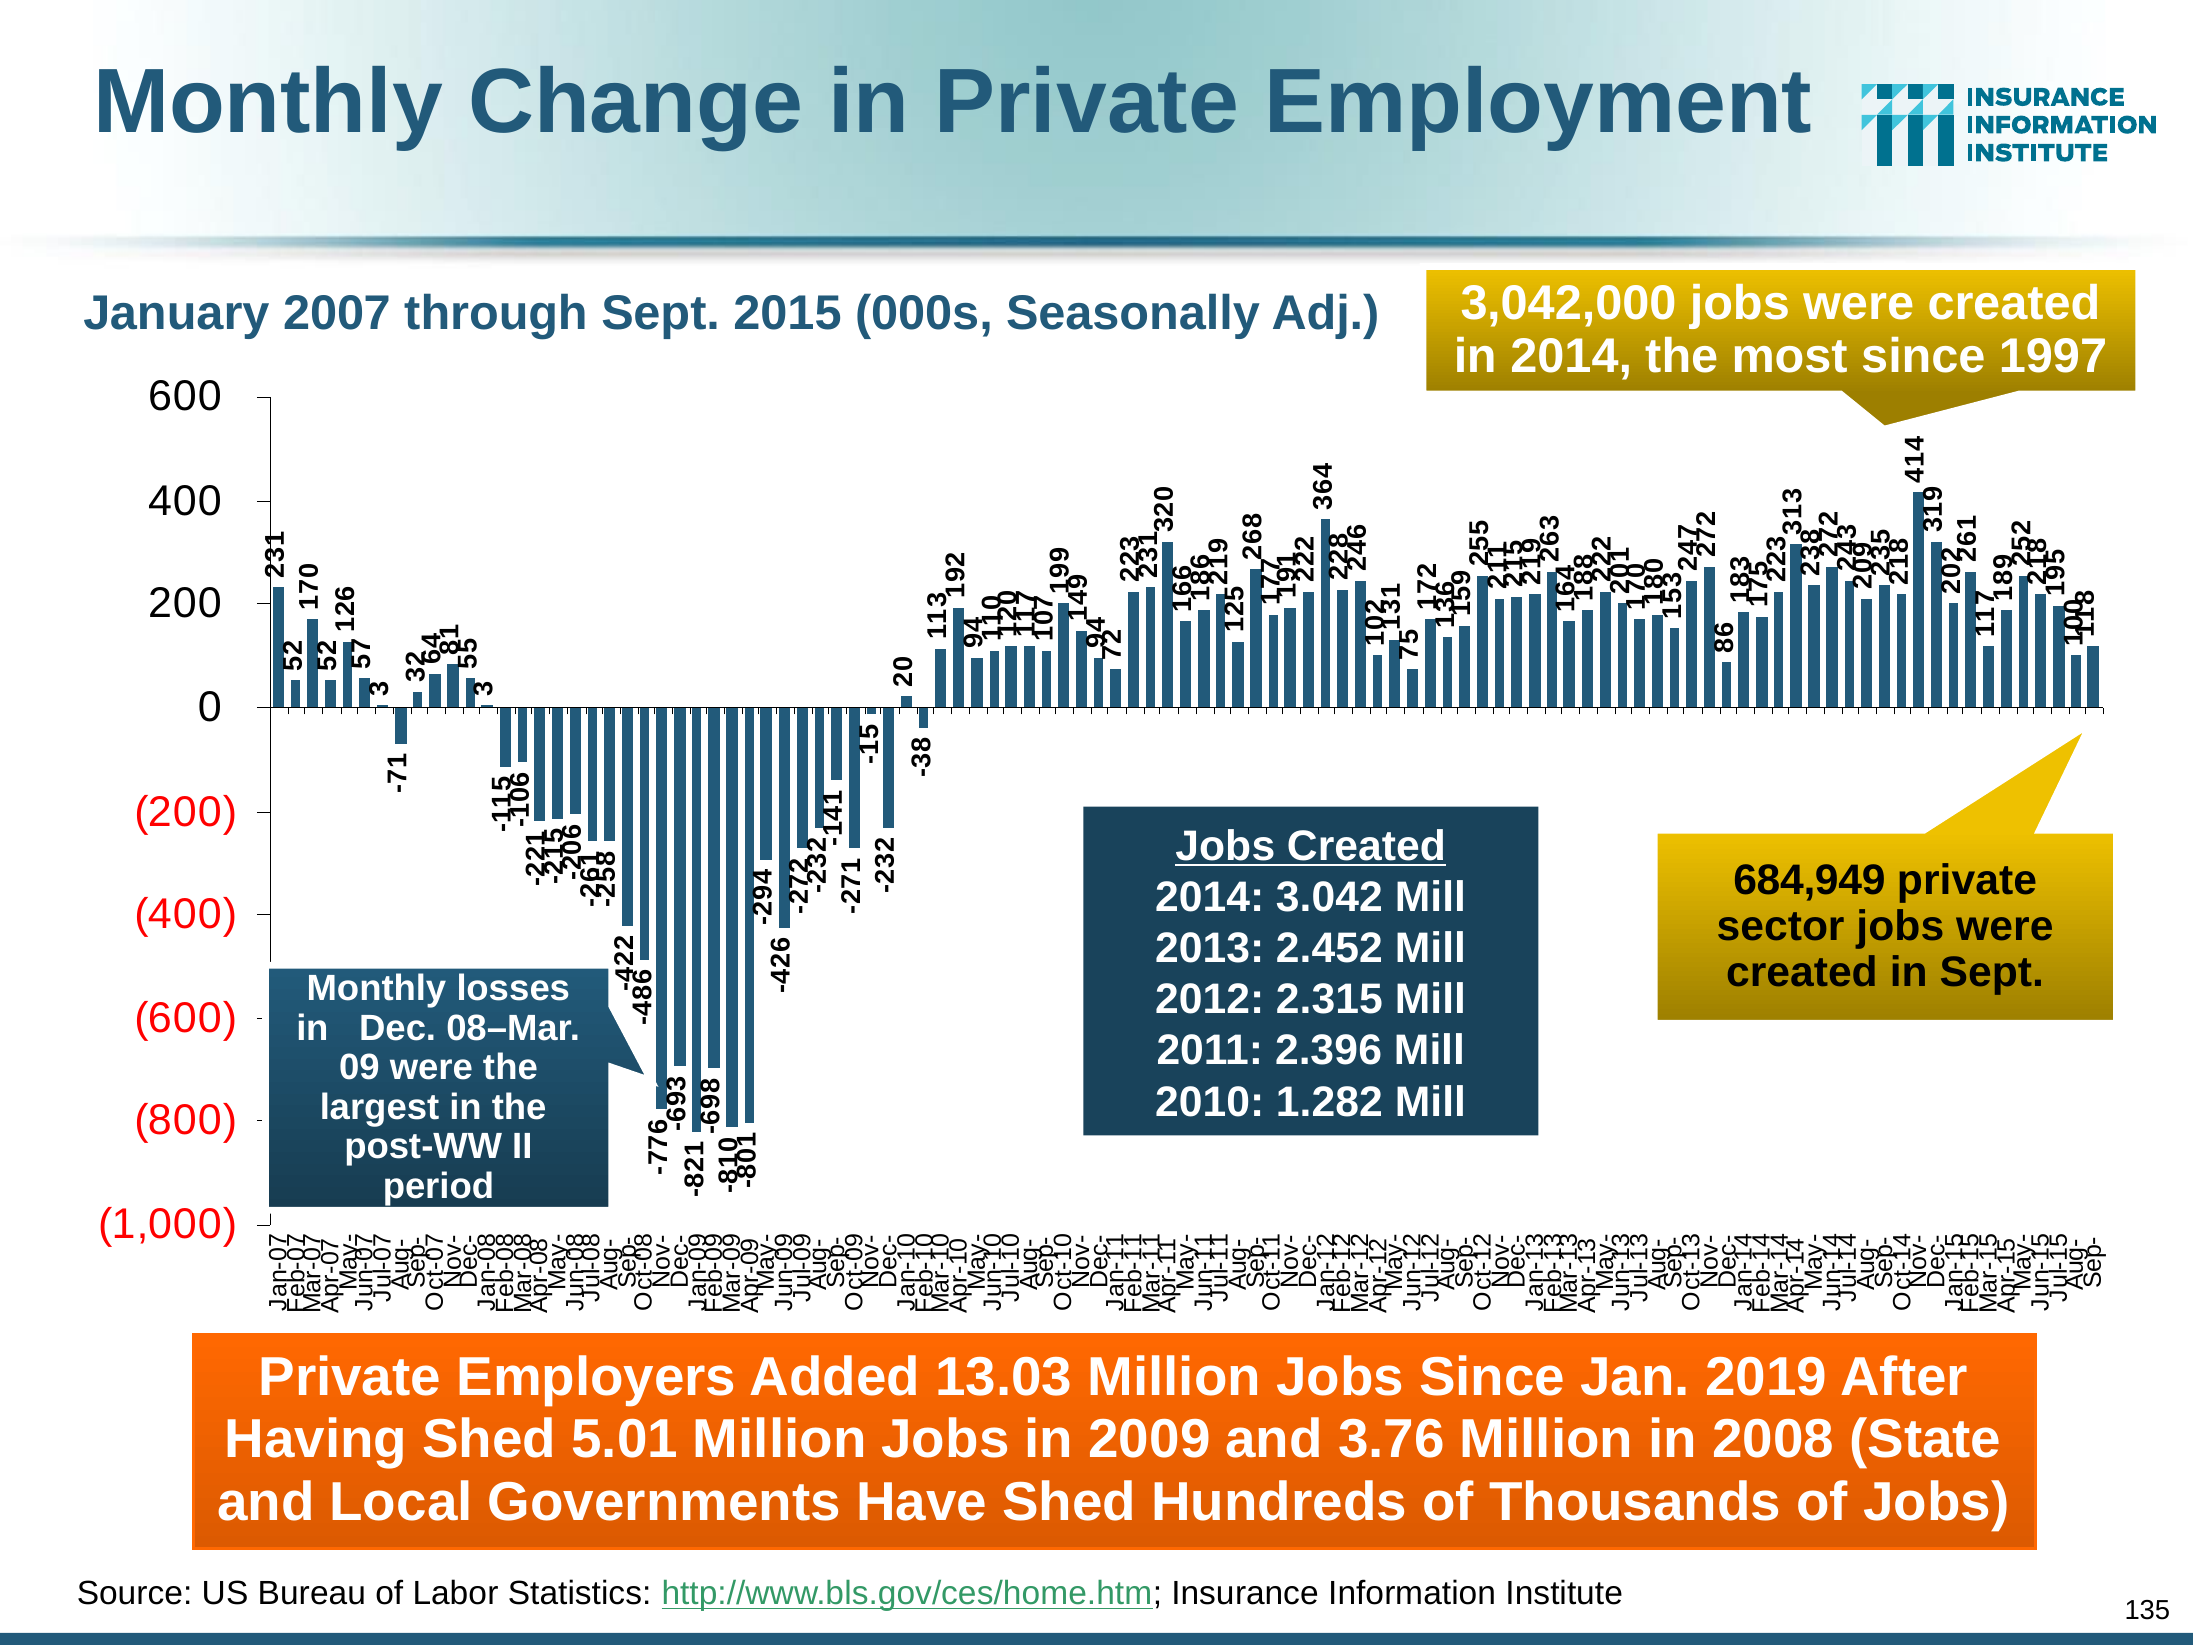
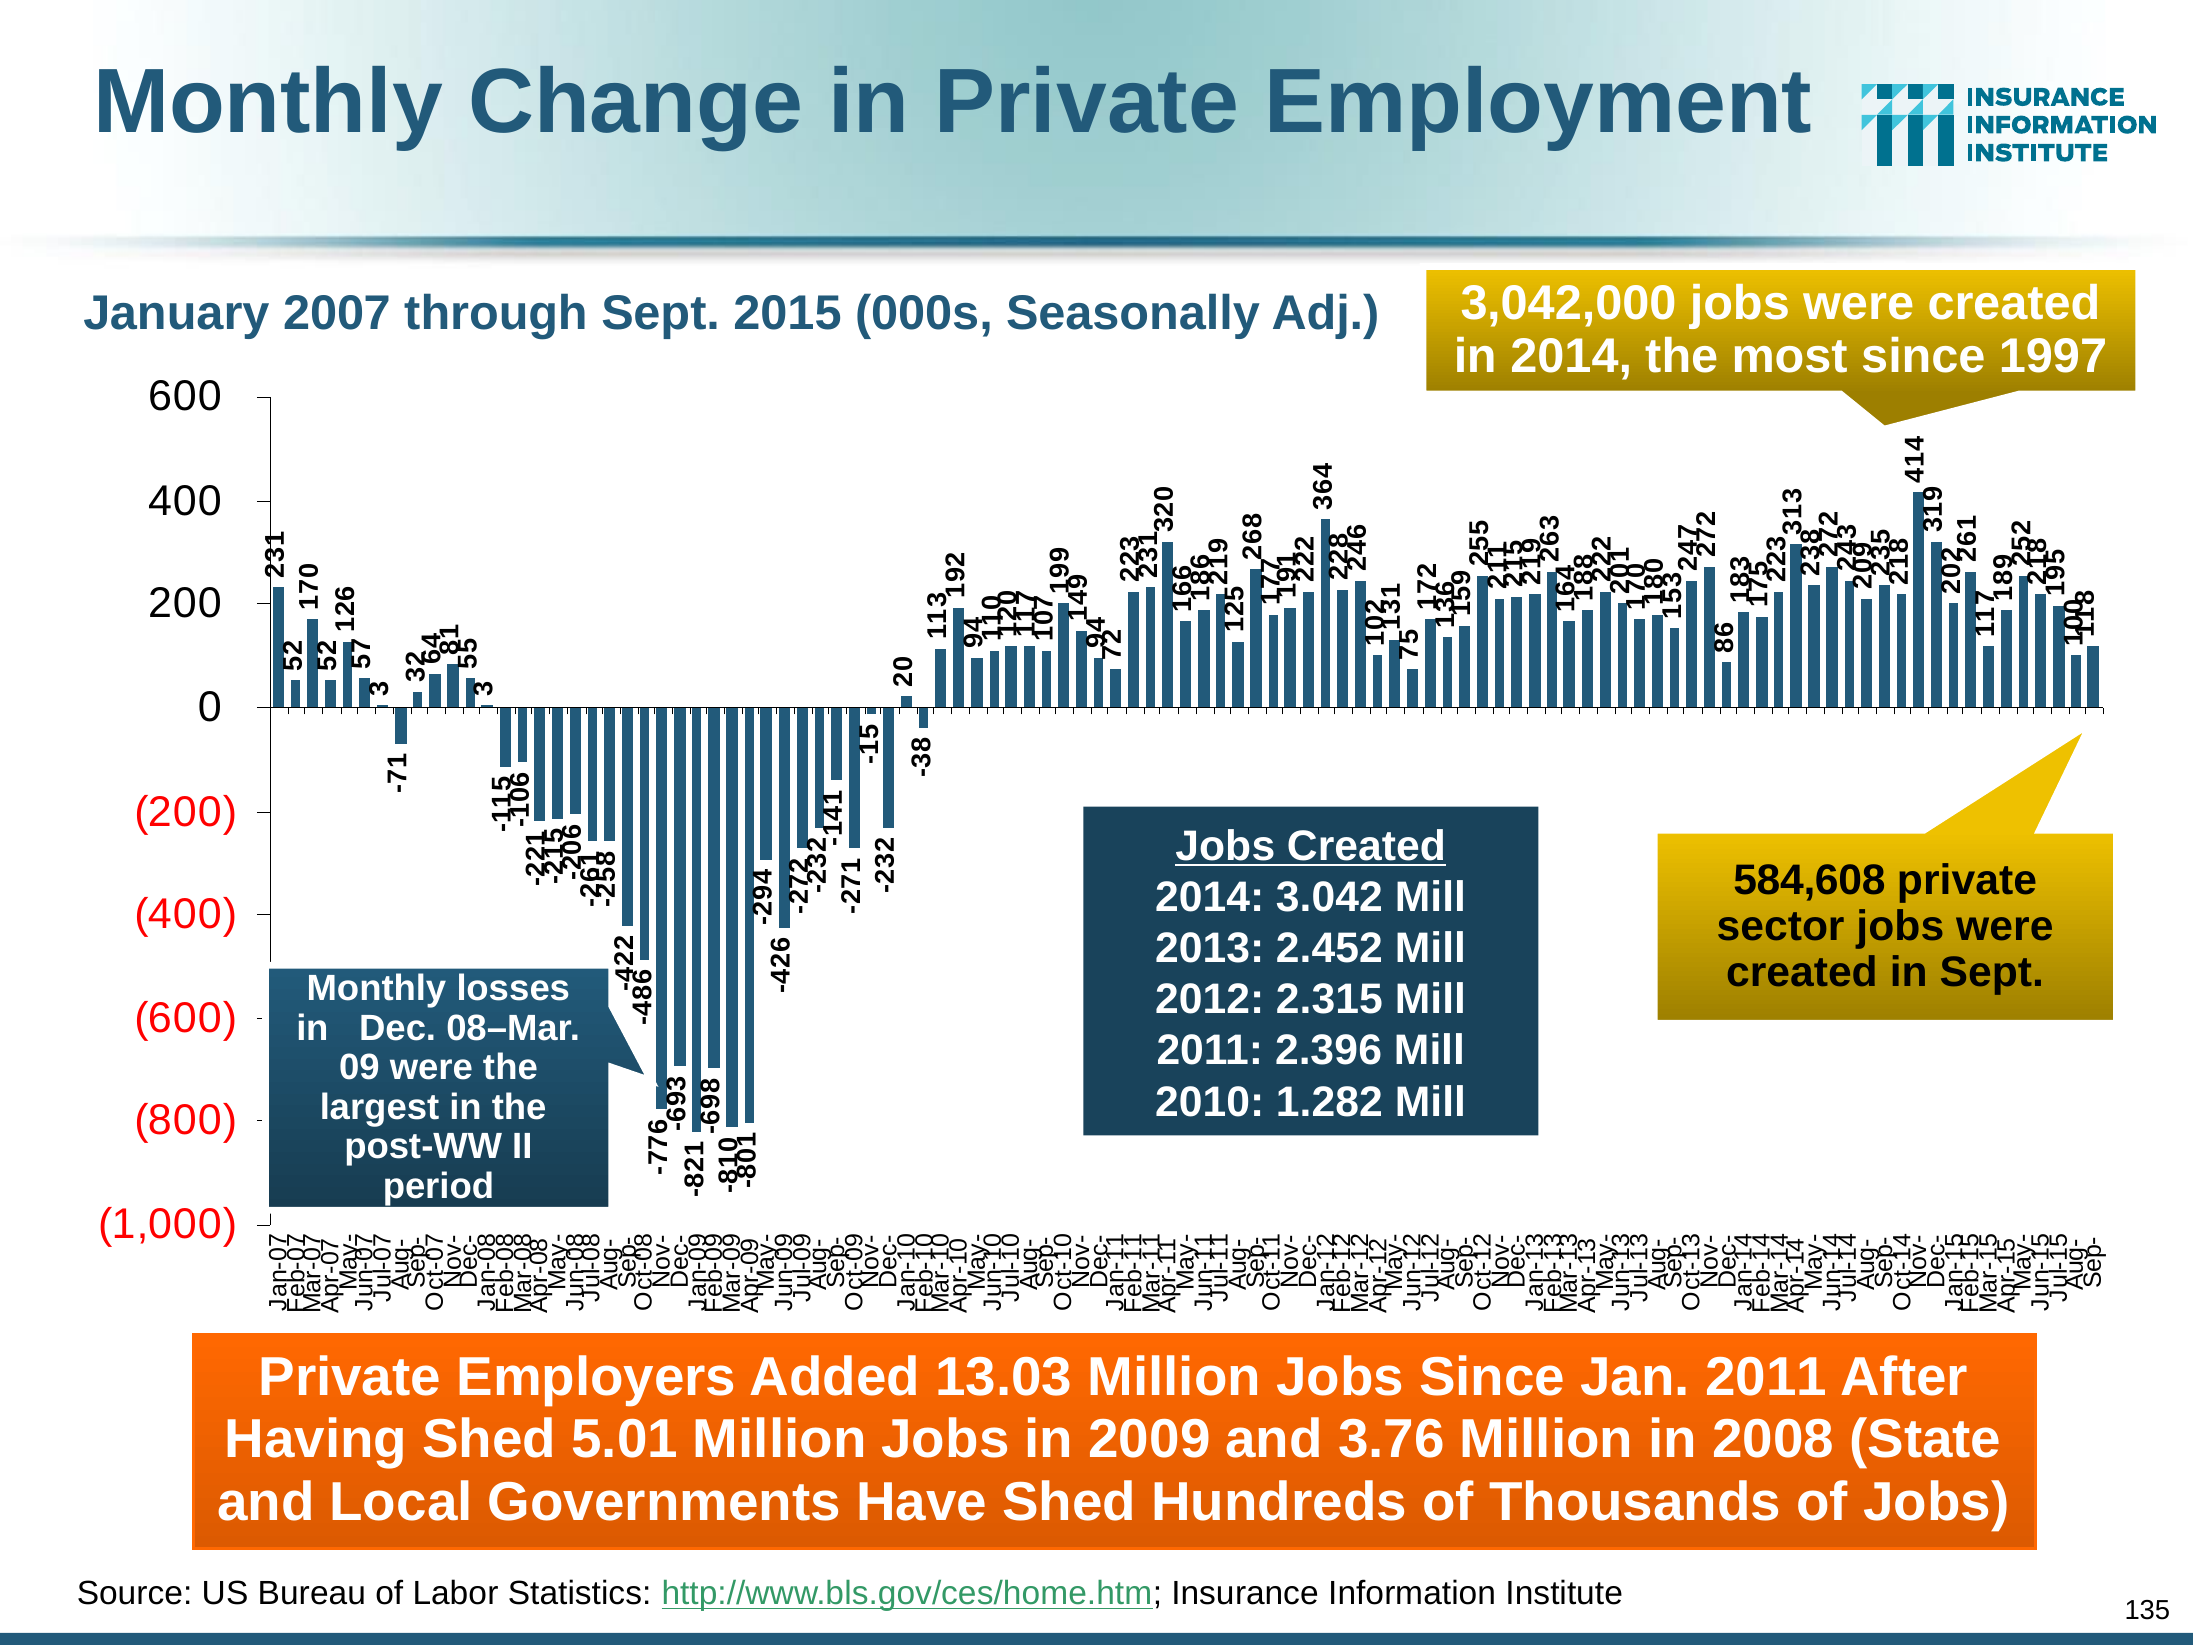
684,949: 684,949 -> 584,608
Jan 2019: 2019 -> 2011
